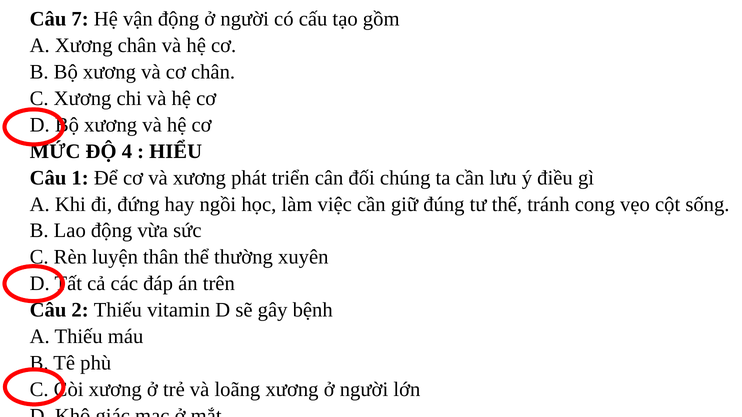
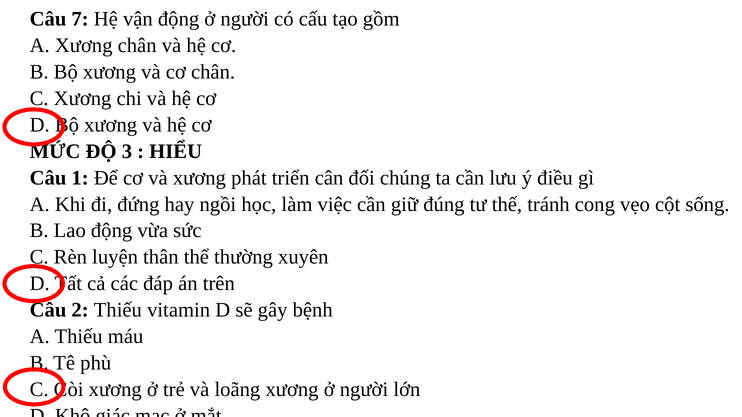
4: 4 -> 3
